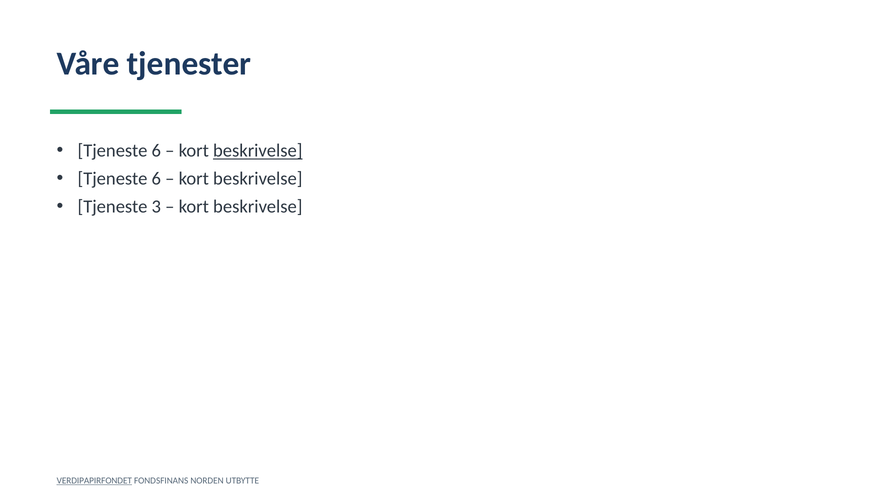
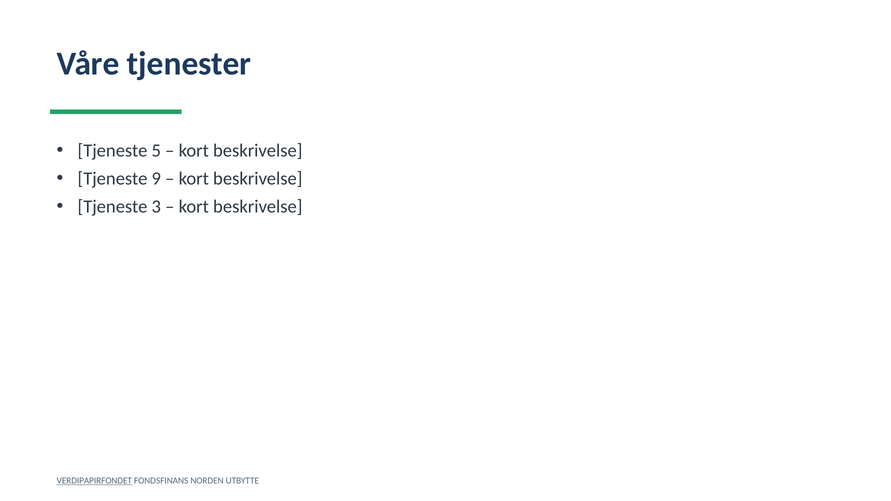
6 at (156, 151): 6 -> 5
beskrivelse at (258, 151) underline: present -> none
6 at (156, 179): 6 -> 9
